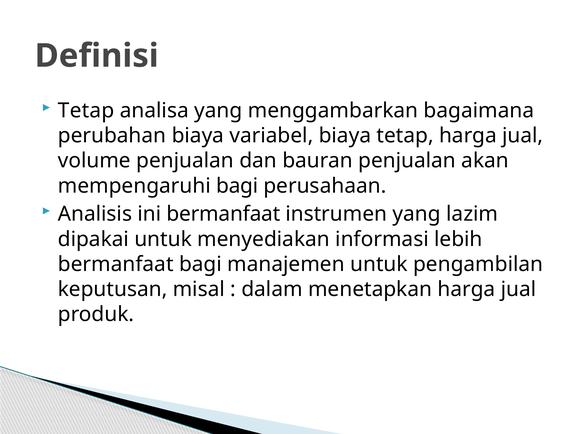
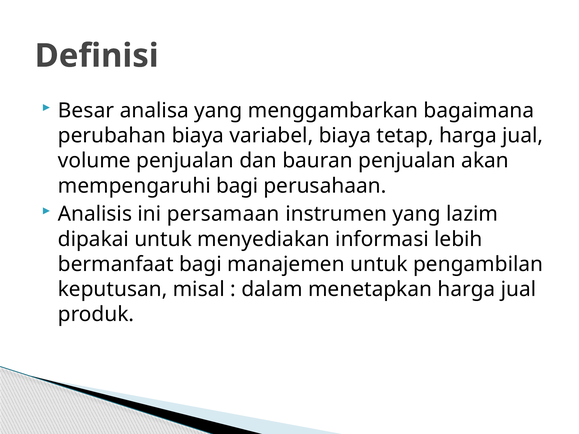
Tetap at (86, 111): Tetap -> Besar
ini bermanfaat: bermanfaat -> persamaan
